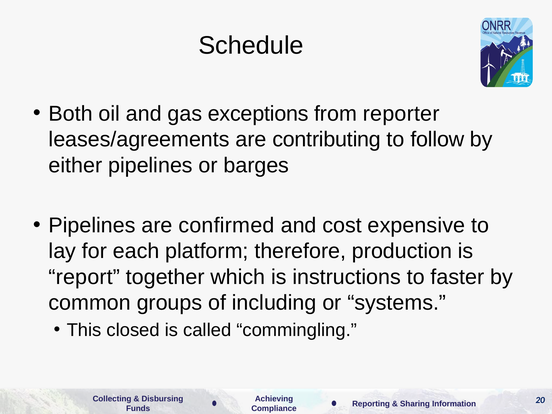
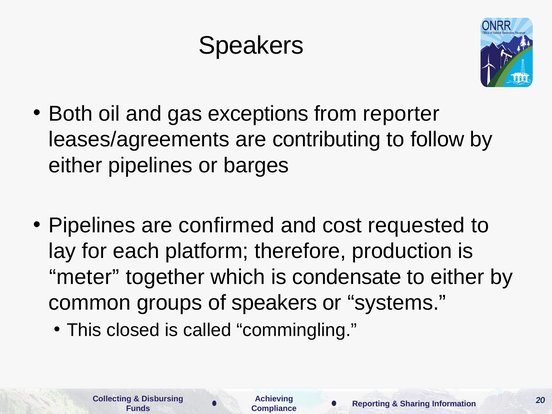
Schedule at (251, 45): Schedule -> Speakers
expensive: expensive -> requested
report: report -> meter
instructions: instructions -> condensate
to faster: faster -> either
of including: including -> speakers
